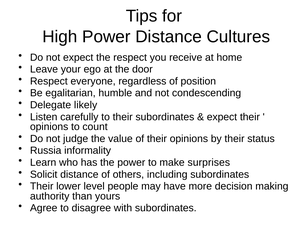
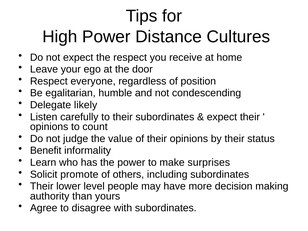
Russia: Russia -> Benefit
Solicit distance: distance -> promote
